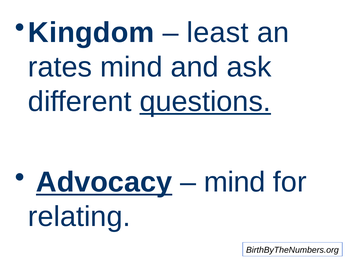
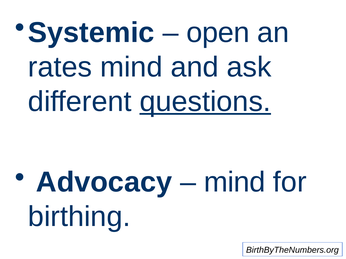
Kingdom: Kingdom -> Systemic
least: least -> open
Advocacy underline: present -> none
relating: relating -> birthing
